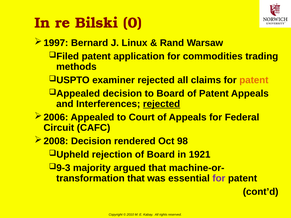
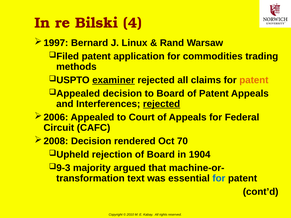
0: 0 -> 4
examiner underline: none -> present
98: 98 -> 70
1921: 1921 -> 1904
that at (136, 179): that -> text
for at (219, 179) colour: purple -> blue
